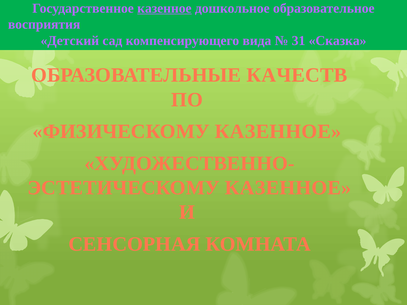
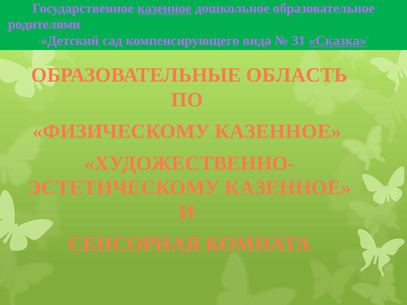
восприятия: восприятия -> родителями
Сказка underline: none -> present
КАЧЕСТВ: КАЧЕСТВ -> ОБЛАСТЬ
